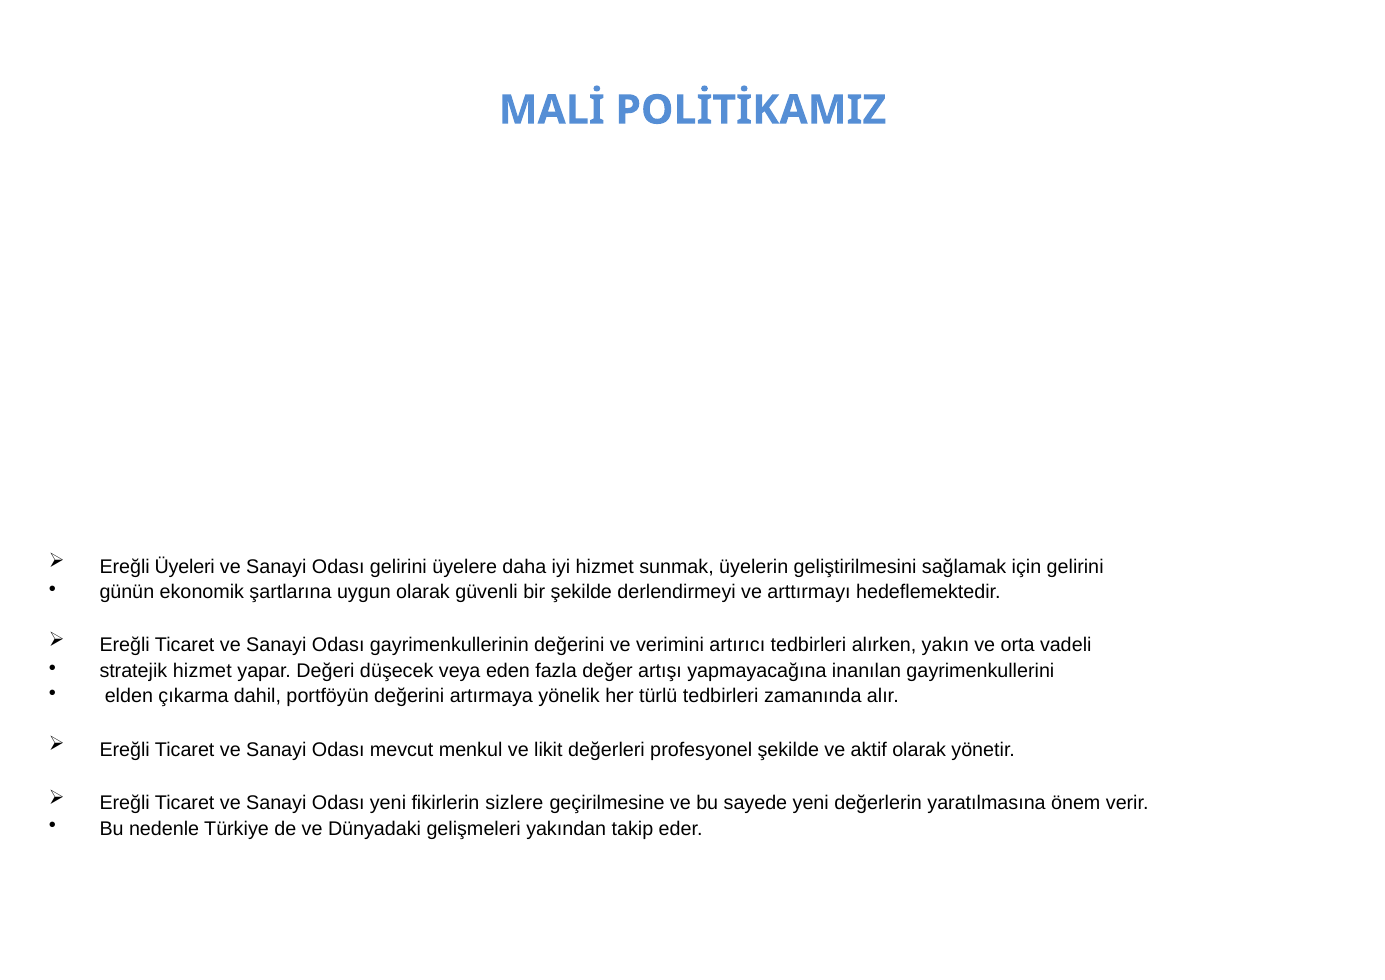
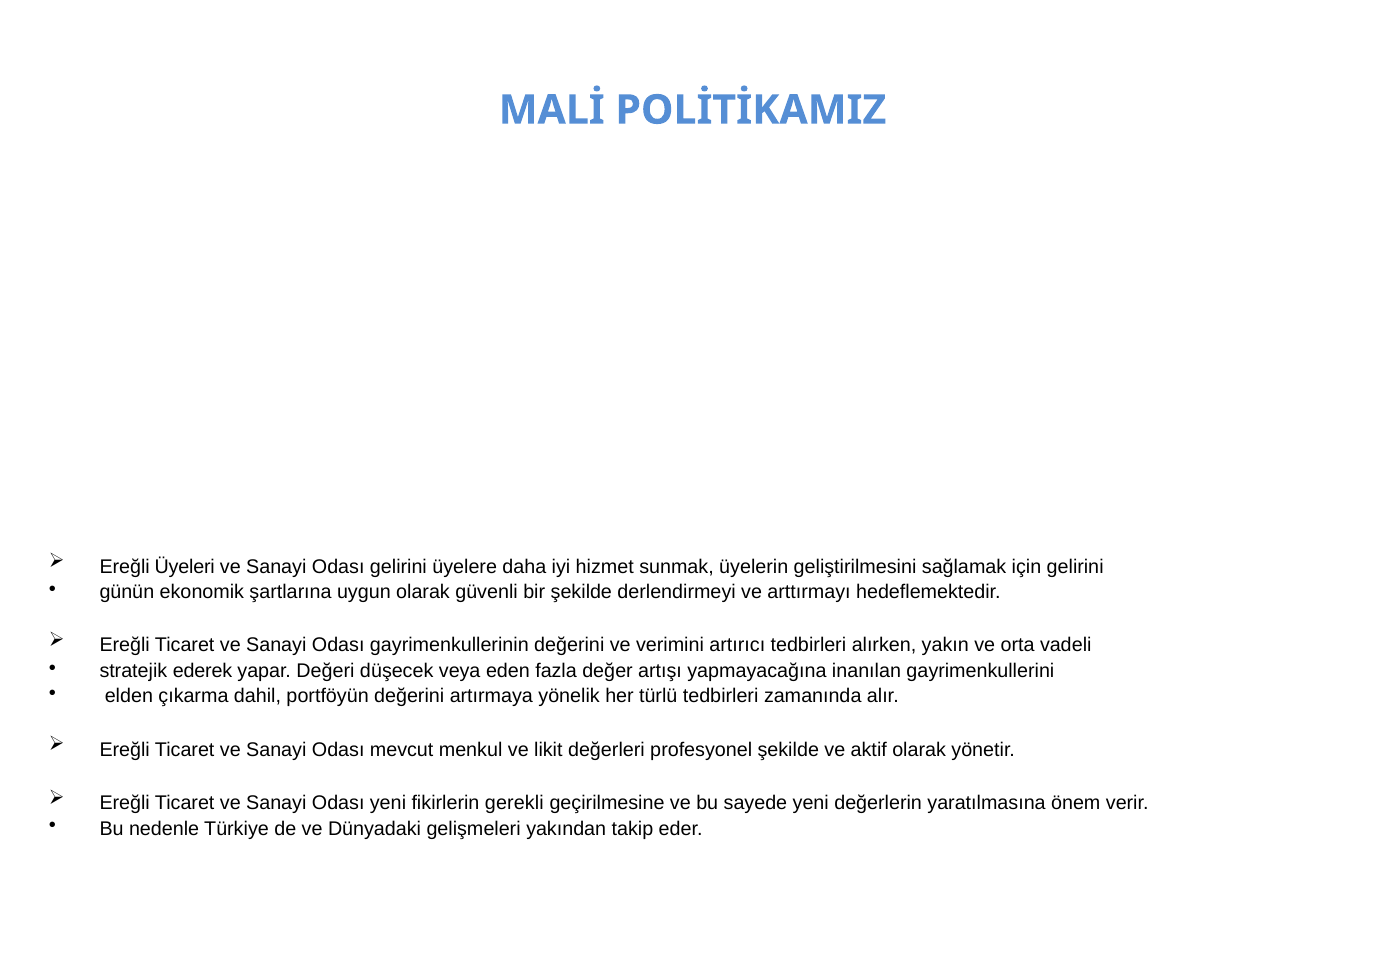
stratejik hizmet: hizmet -> ederek
sizlere: sizlere -> gerekli
